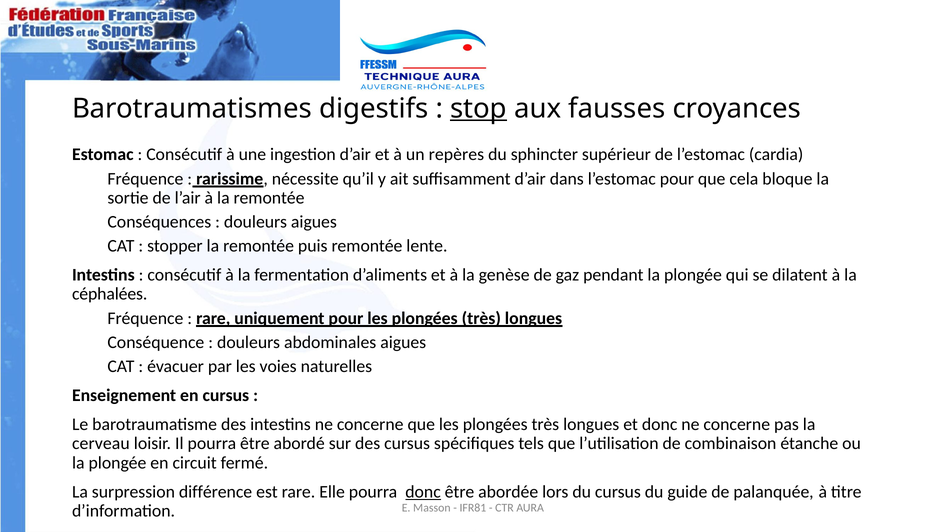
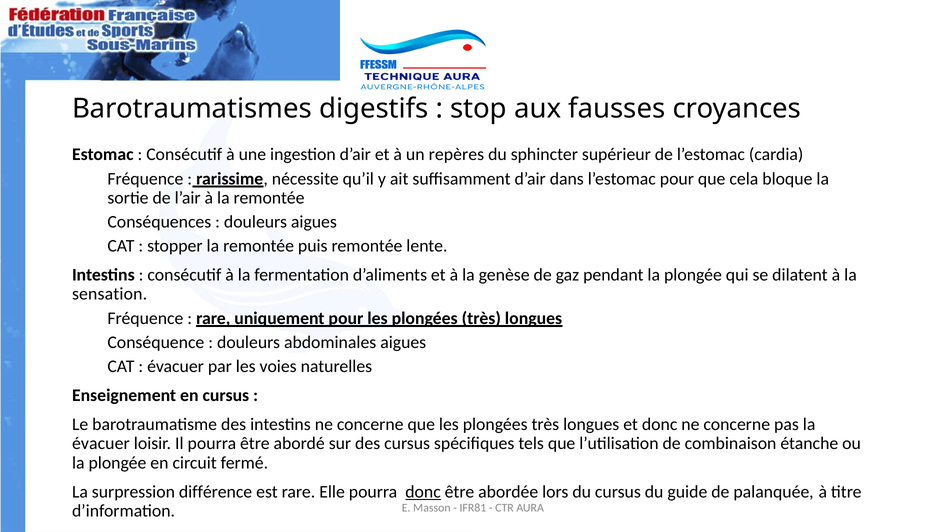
stop underline: present -> none
céphalées: céphalées -> sensation
cerveau at (101, 444): cerveau -> évacuer
